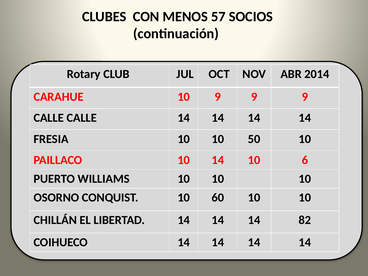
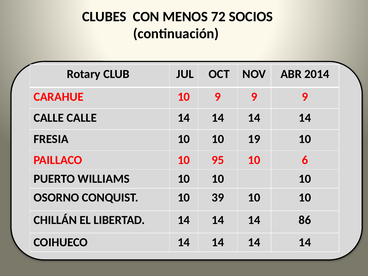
57: 57 -> 72
50: 50 -> 19
10 14: 14 -> 95
60: 60 -> 39
82: 82 -> 86
